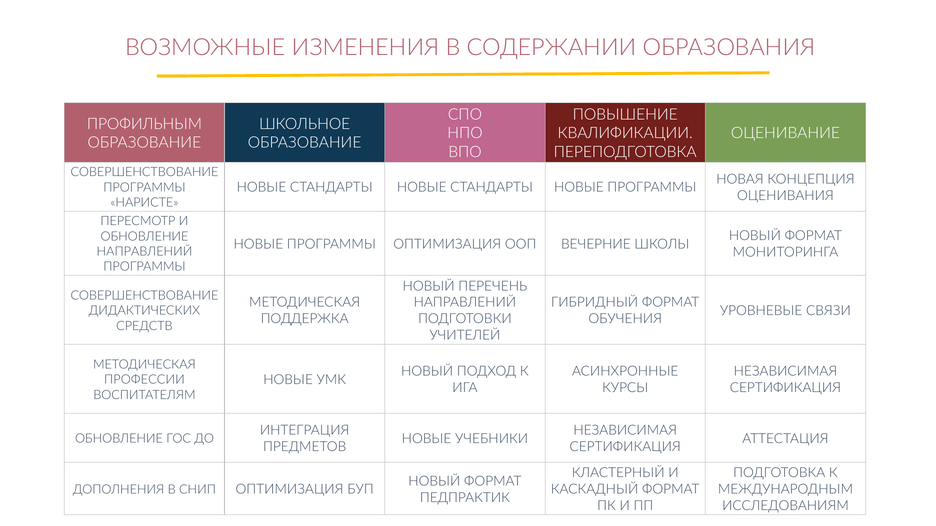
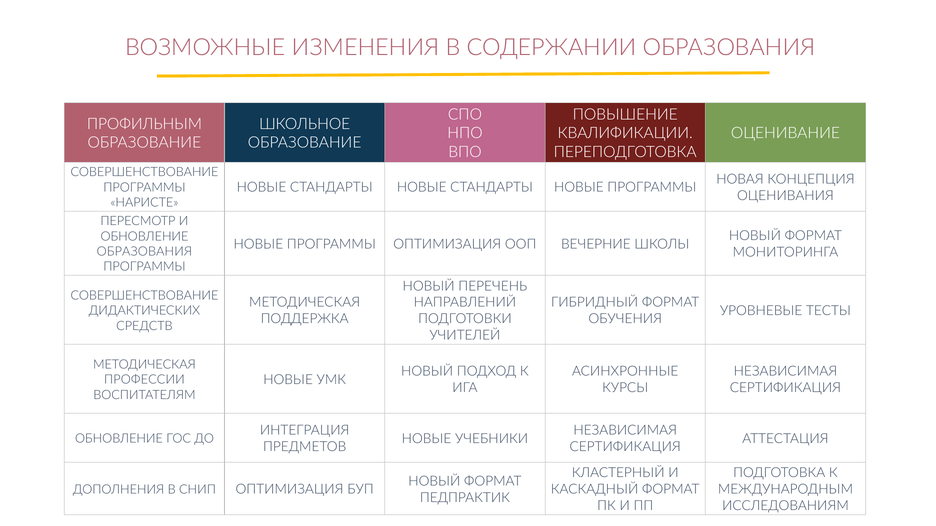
НАПРАВЛЕНИЙ at (144, 252): НАПРАВЛЕНИЙ -> ОБРАЗОВАНИЯ
СВЯЗИ: СВЯЗИ -> ТЕСТЫ
